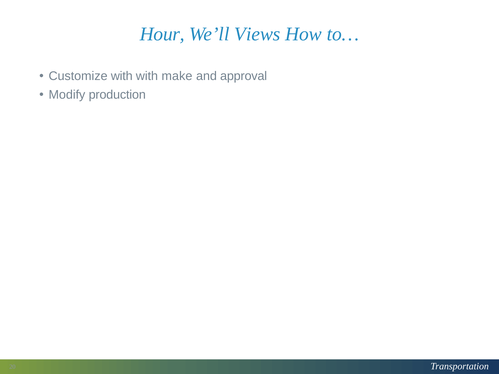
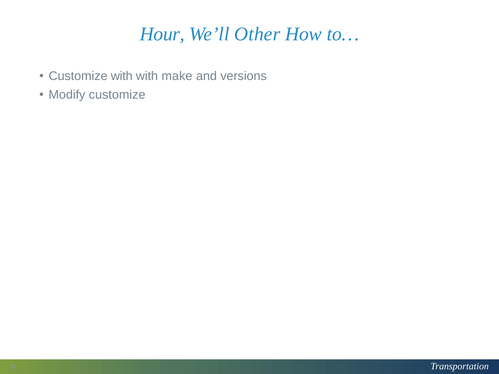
Views: Views -> Other
approval: approval -> versions
Modify production: production -> customize
